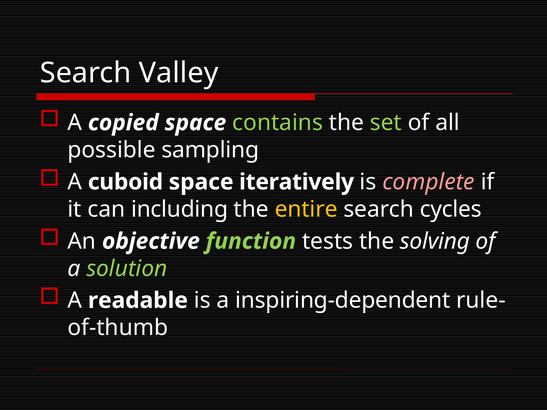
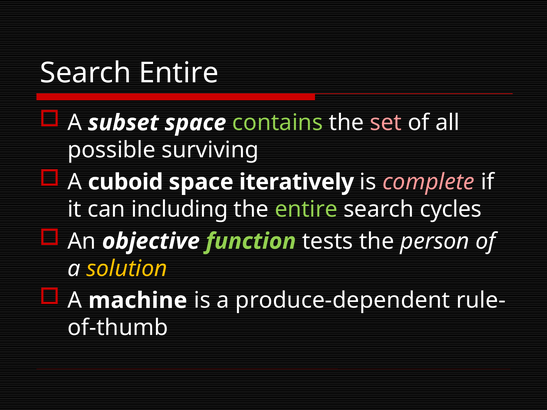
Search Valley: Valley -> Entire
copied: copied -> subset
set colour: light green -> pink
sampling: sampling -> surviving
entire at (306, 209) colour: yellow -> light green
solving: solving -> person
solution colour: light green -> yellow
readable: readable -> machine
inspiring-dependent: inspiring-dependent -> produce-dependent
